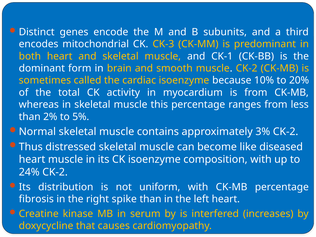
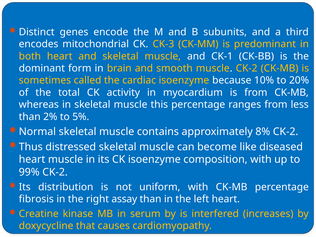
3%: 3% -> 8%
24%: 24% -> 99%
spike: spike -> assay
